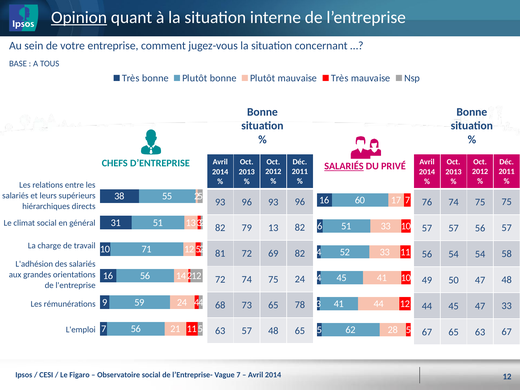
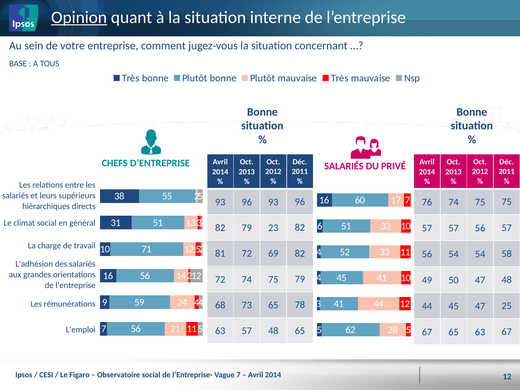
SALARIÉS at (344, 166) underline: present -> none
79 13: 13 -> 23
75 24: 24 -> 79
47 33: 33 -> 25
